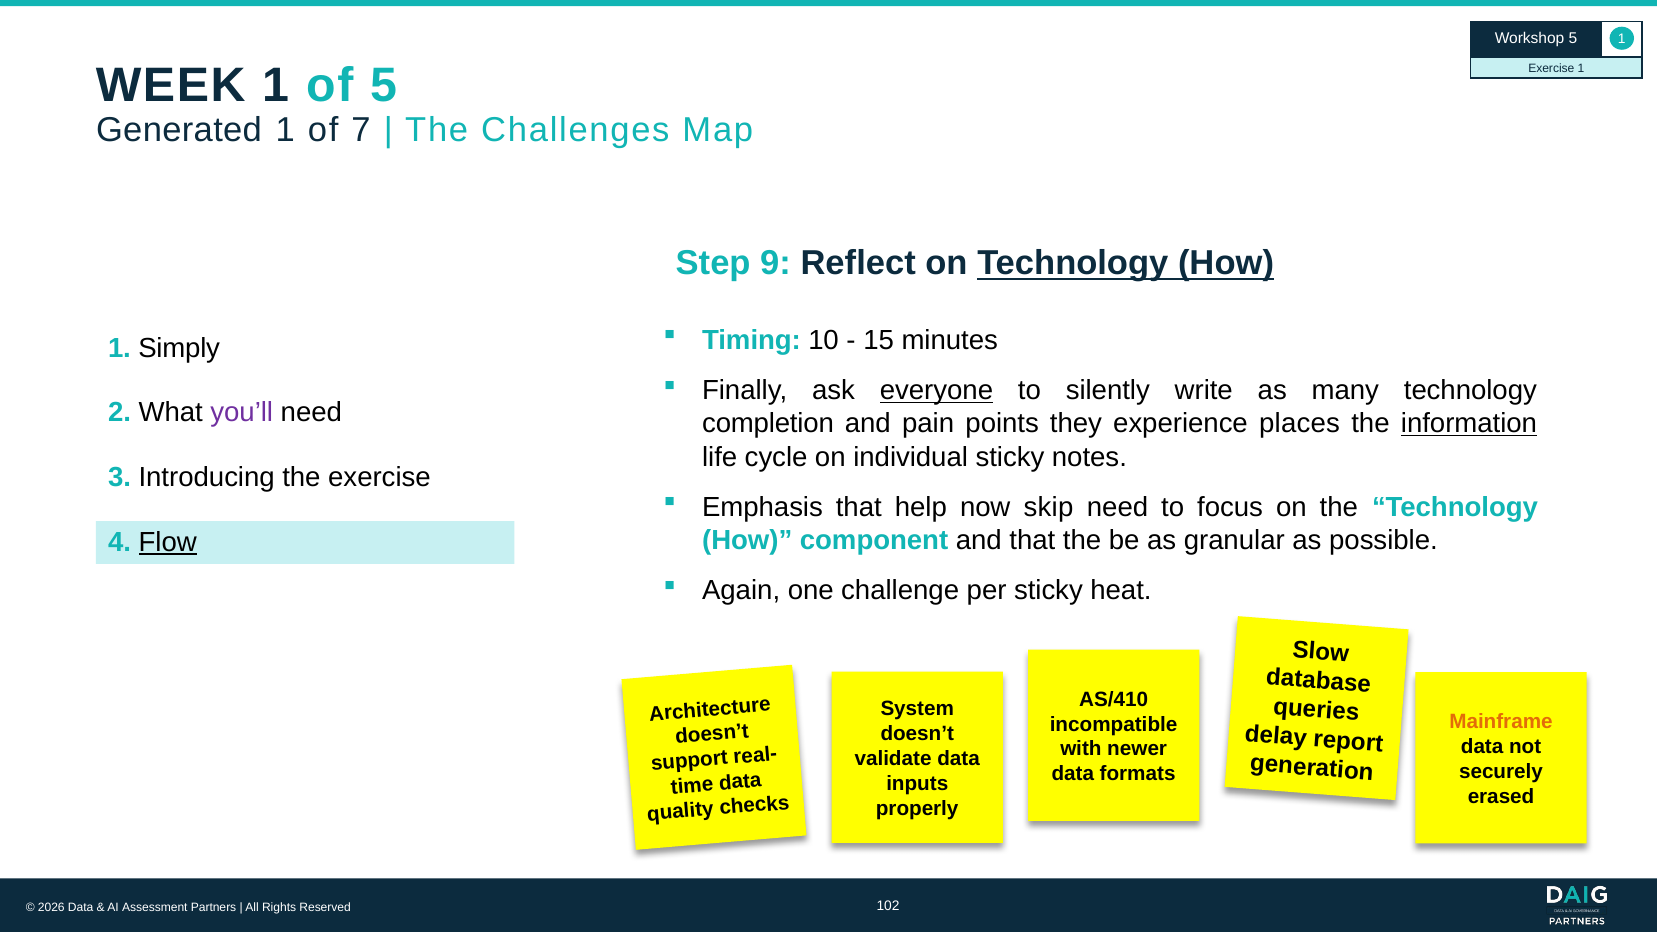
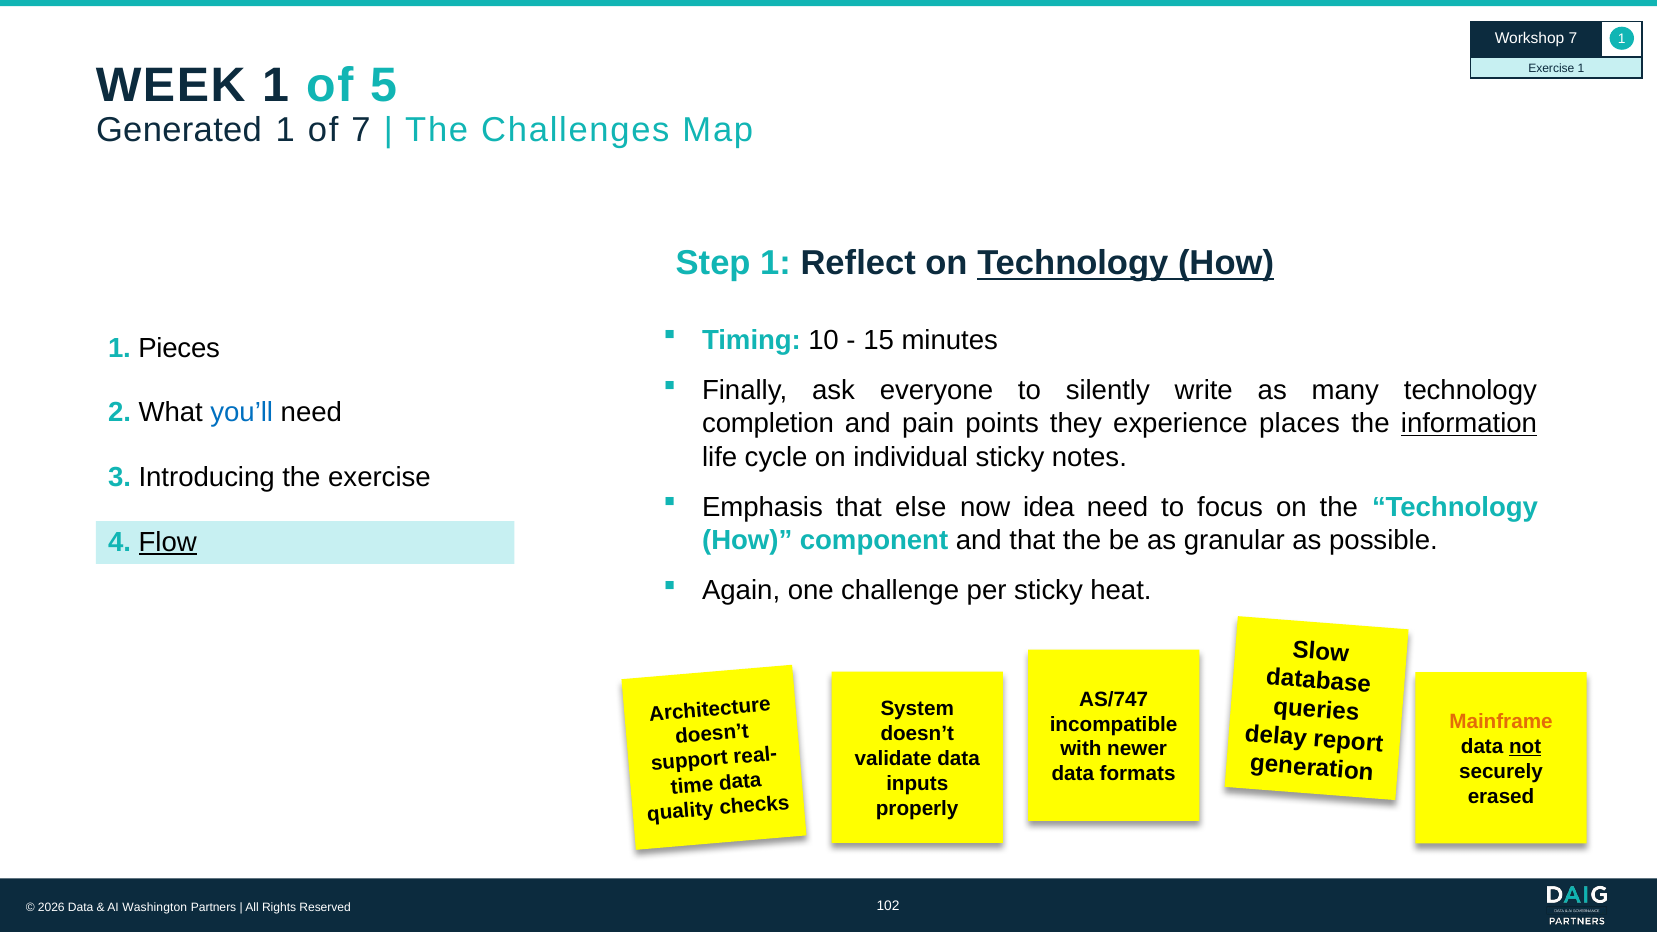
Workshop 5: 5 -> 7
Step 9: 9 -> 1
Simply: Simply -> Pieces
everyone underline: present -> none
you’ll colour: purple -> blue
help: help -> else
skip: skip -> idea
AS/410: AS/410 -> AS/747
not underline: none -> present
Assessment: Assessment -> Washington
